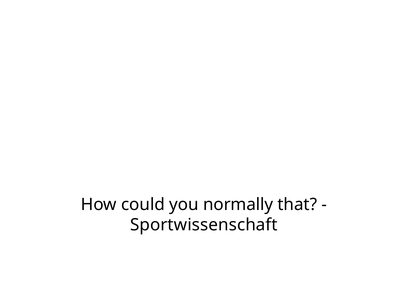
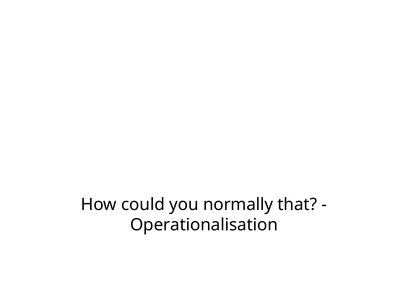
Sportwissenschaft: Sportwissenschaft -> Operationalisation
